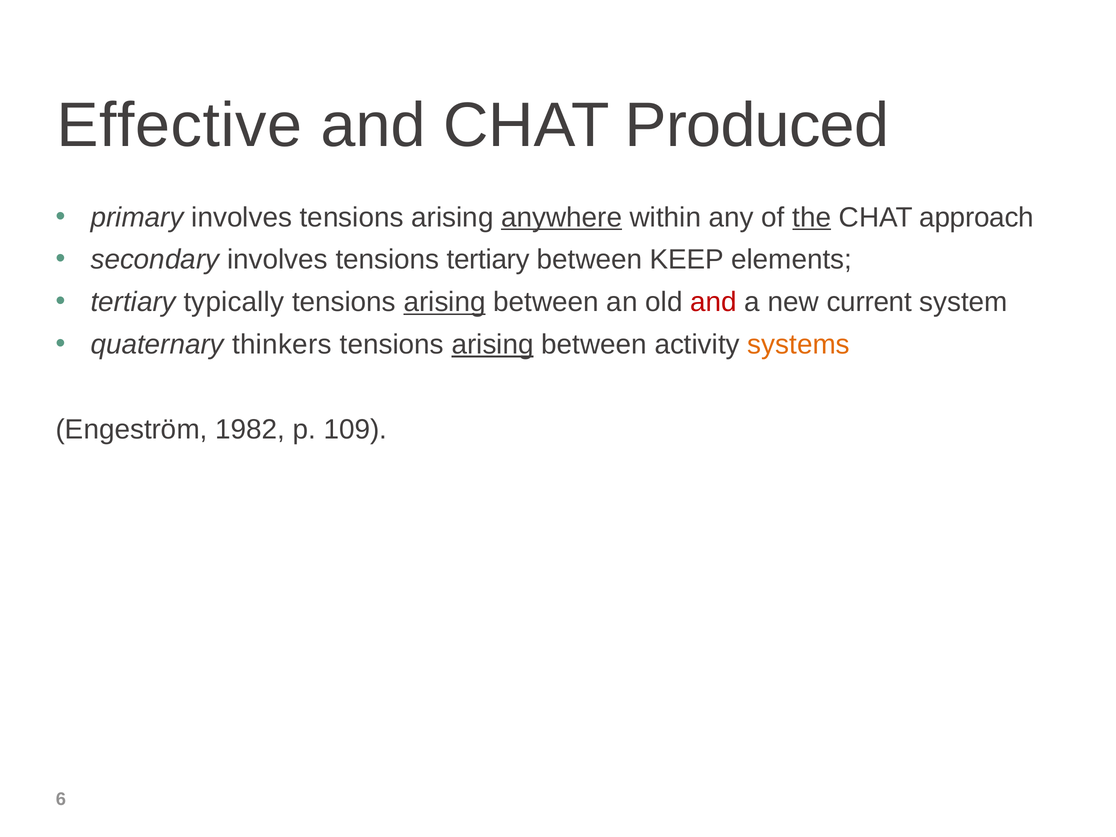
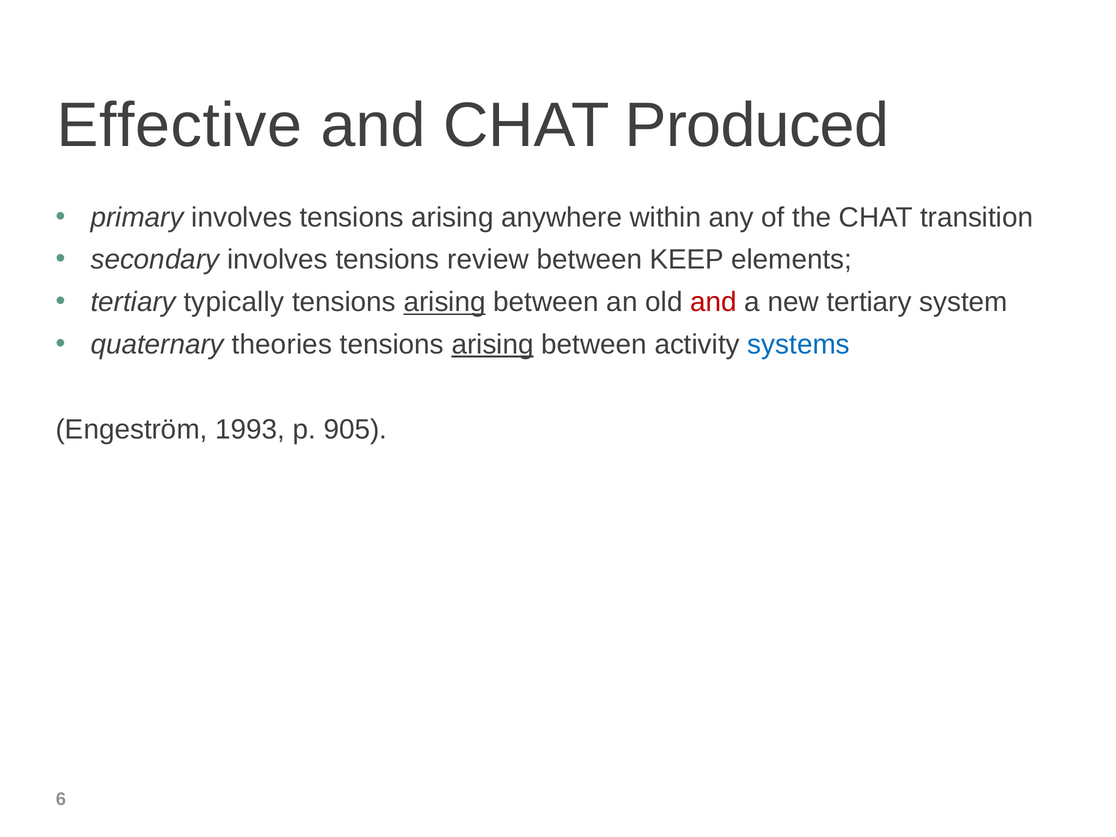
anywhere underline: present -> none
the underline: present -> none
approach: approach -> transition
tensions tertiary: tertiary -> review
new current: current -> tertiary
thinkers: thinkers -> theories
systems colour: orange -> blue
1982: 1982 -> 1993
109: 109 -> 905
